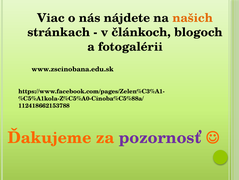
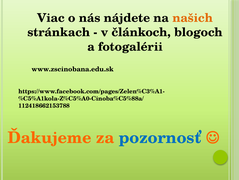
pozornosť colour: purple -> blue
